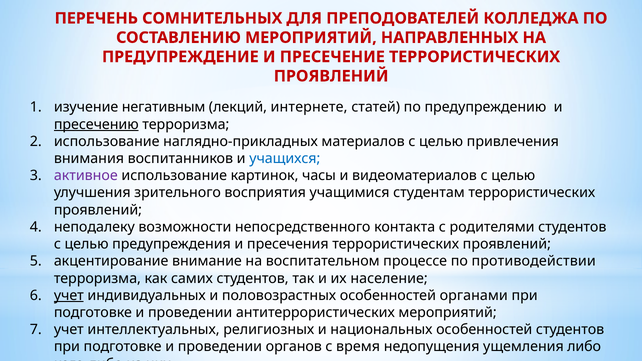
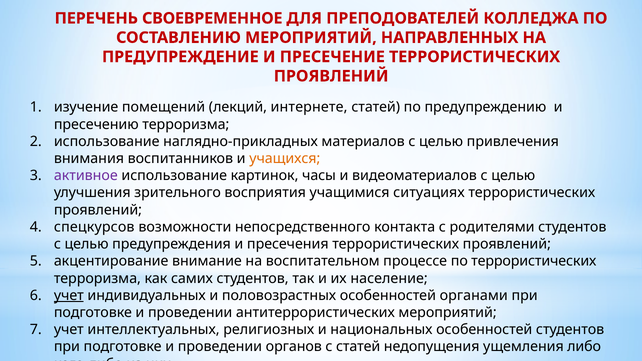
СОМНИТЕЛЬНЫХ: СОМНИТЕЛЬНЫХ -> СВОЕВРЕМЕННОЕ
негативным: негативным -> помещений
пресечению underline: present -> none
учащихся colour: blue -> orange
студентам: студентам -> ситуациях
неподалеку: неподалеку -> спецкурсов
по противодействии: противодействии -> террористических
с время: время -> статей
